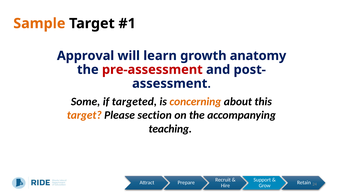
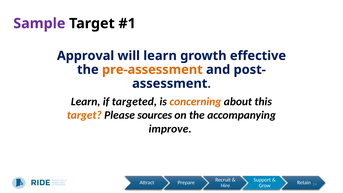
Sample colour: orange -> purple
anatomy: anatomy -> effective
pre-assessment colour: red -> orange
Some at (86, 101): Some -> Learn
section: section -> sources
teaching: teaching -> improve
